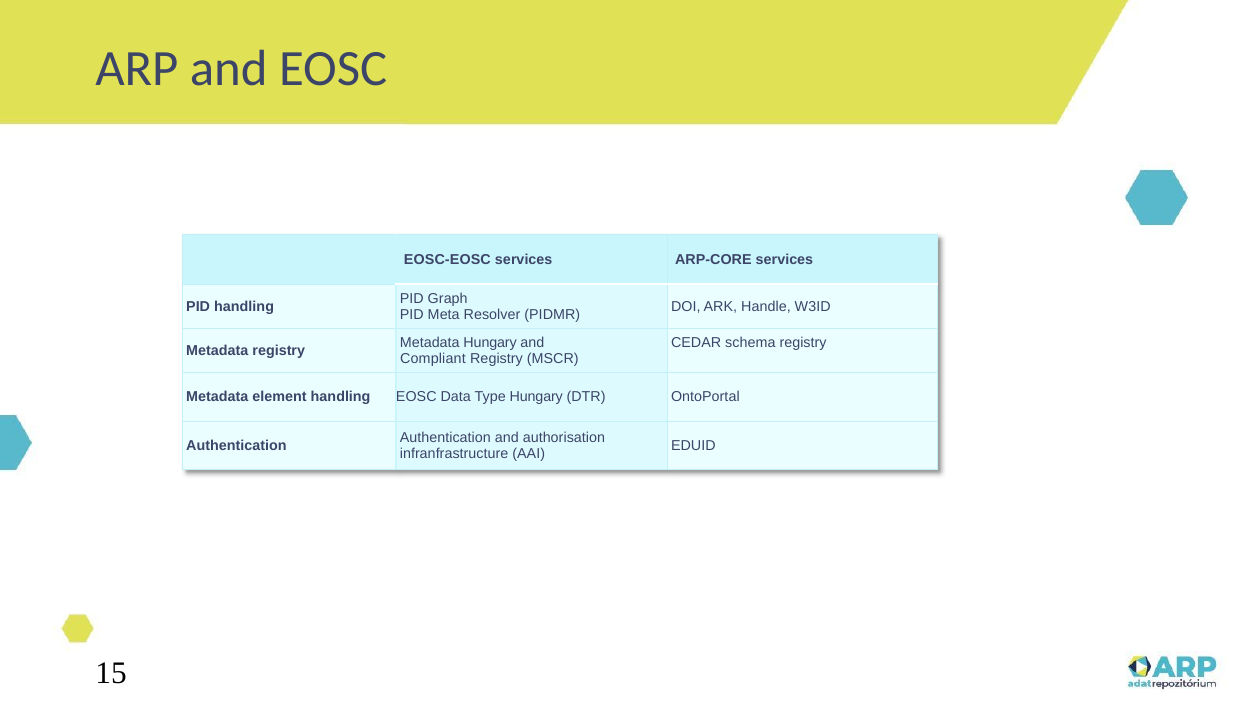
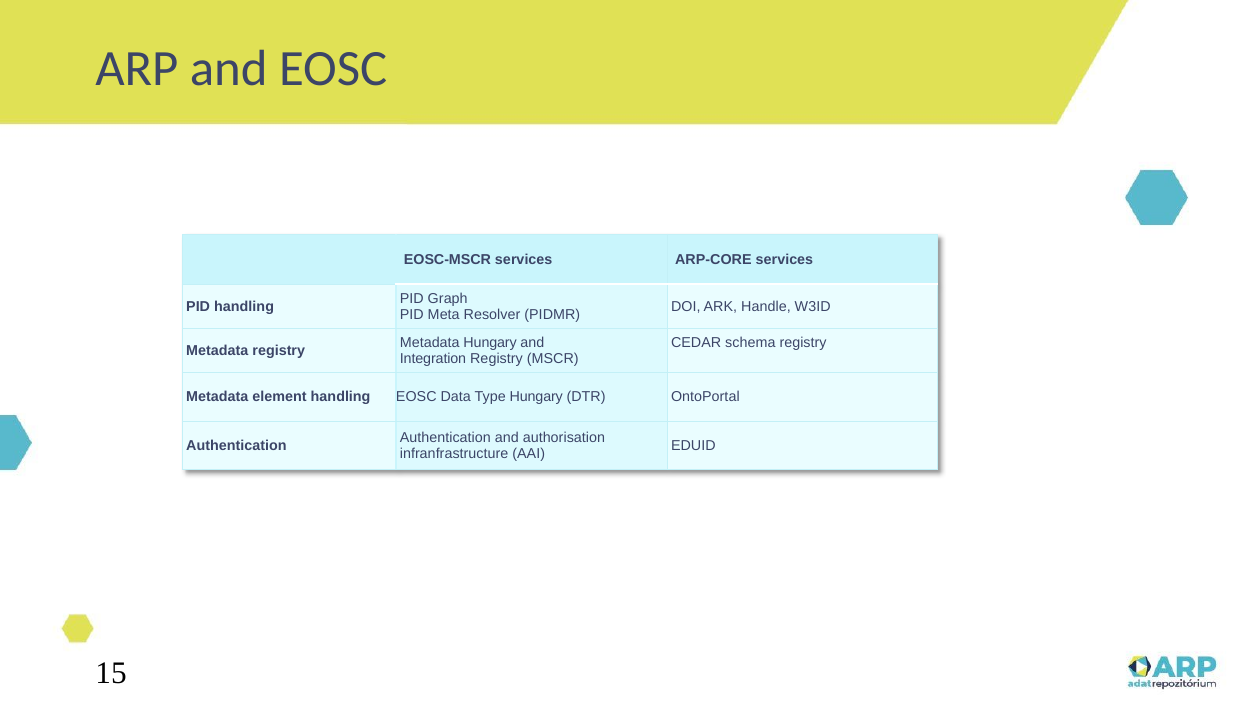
EOSC-EOSC: EOSC-EOSC -> EOSC-MSCR
Compliant: Compliant -> Integration
